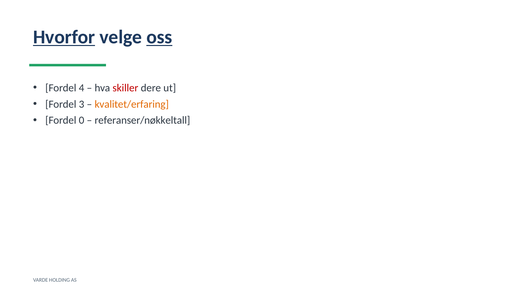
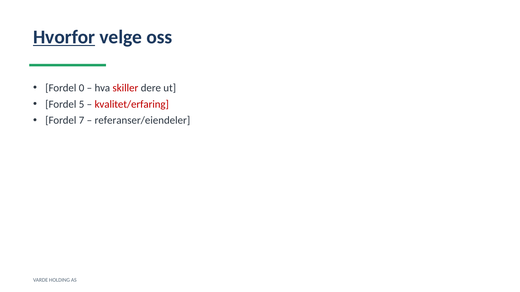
oss underline: present -> none
4: 4 -> 0
3: 3 -> 5
kvalitet/erfaring colour: orange -> red
0: 0 -> 7
referanser/nøkkeltall: referanser/nøkkeltall -> referanser/eiendeler
